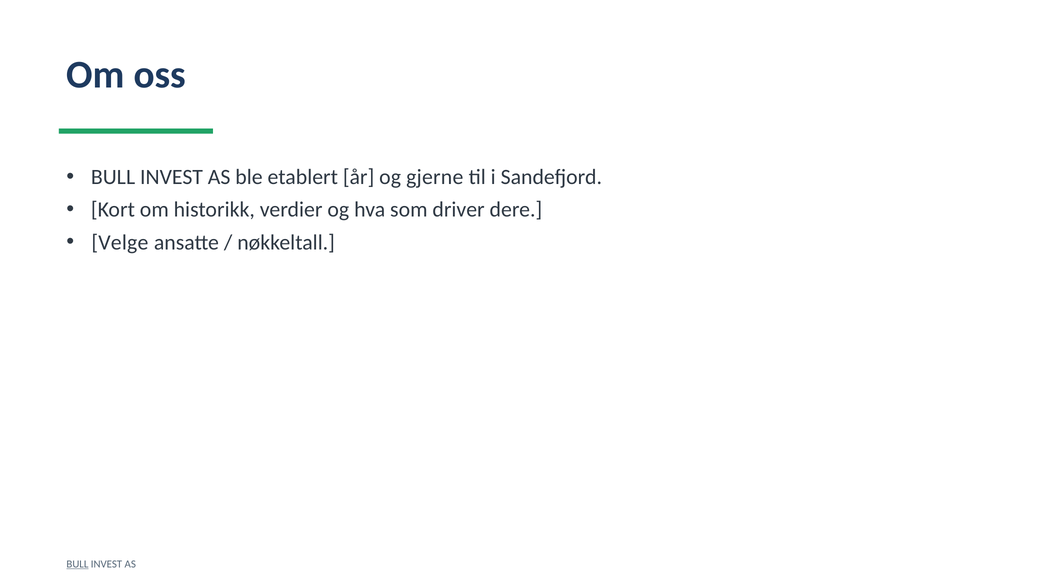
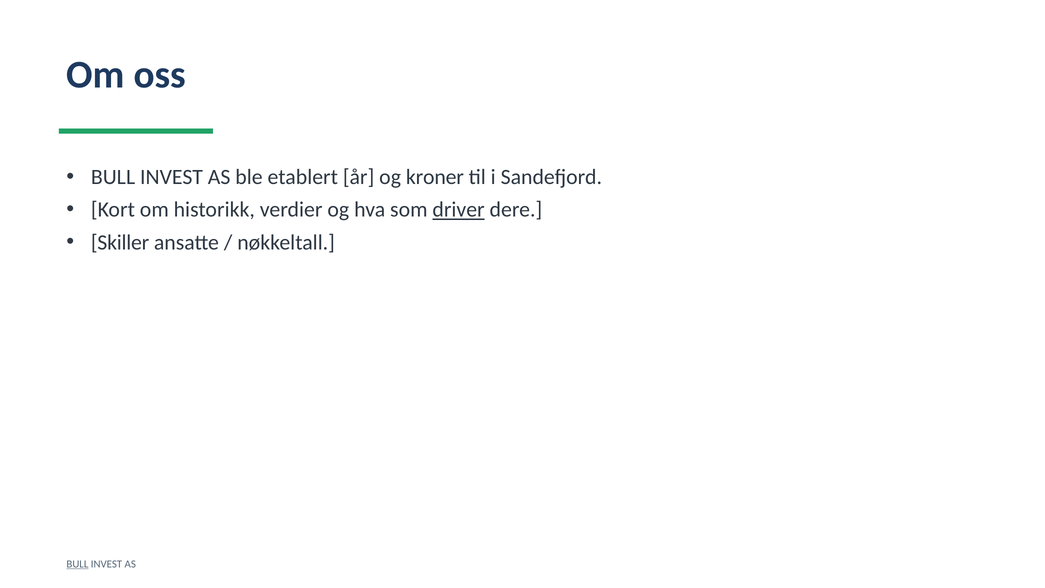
gjerne: gjerne -> kroner
driver underline: none -> present
Velge: Velge -> Skiller
